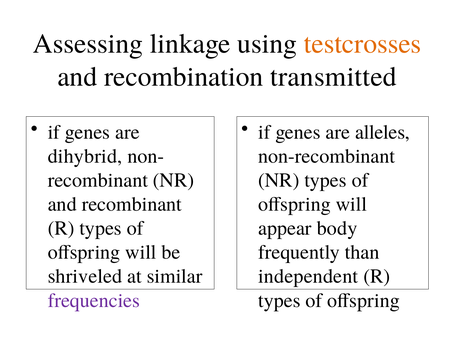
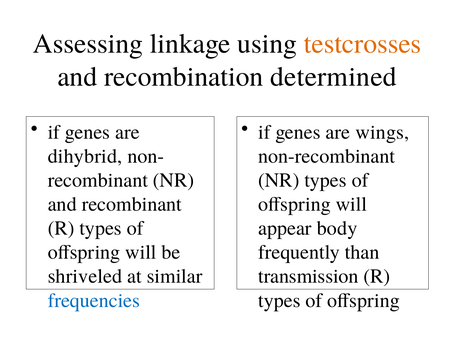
transmitted: transmitted -> determined
alleles: alleles -> wings
independent: independent -> transmission
frequencies colour: purple -> blue
